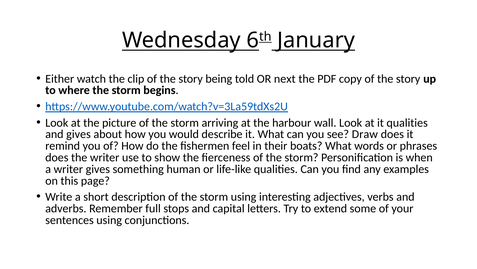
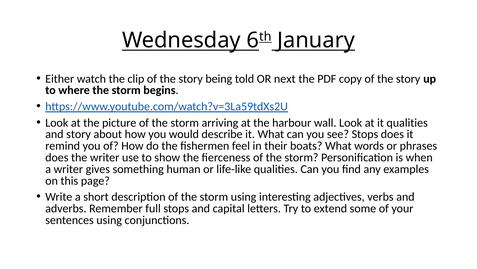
and gives: gives -> story
see Draw: Draw -> Stops
